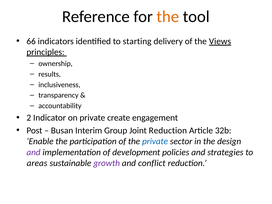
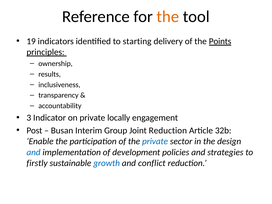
66: 66 -> 19
Views: Views -> Points
2: 2 -> 3
create: create -> locally
and at (34, 152) colour: purple -> blue
areas: areas -> firstly
growth colour: purple -> blue
